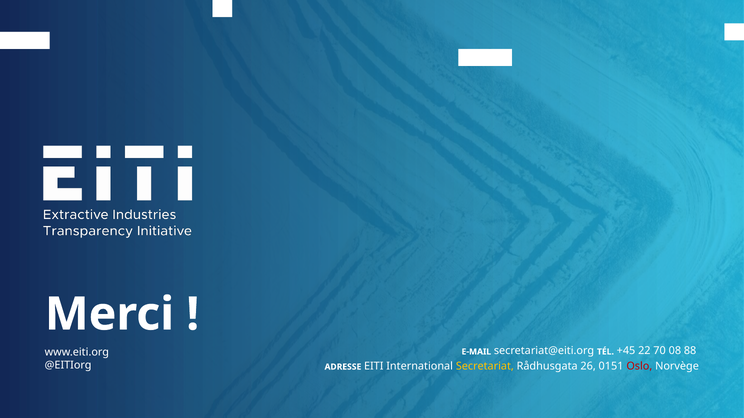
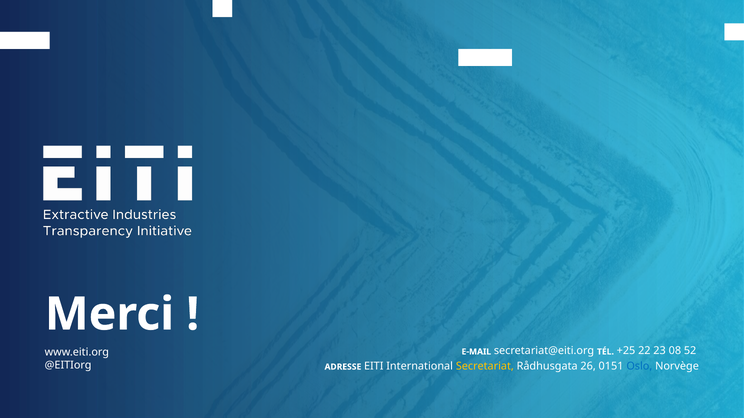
+45: +45 -> +25
70: 70 -> 23
88: 88 -> 52
Oslo colour: red -> blue
